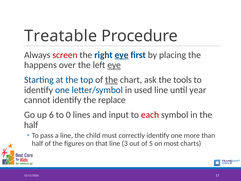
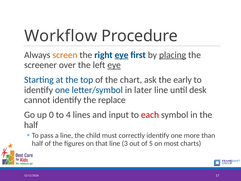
Treatable: Treatable -> Workflow
screen colour: red -> orange
placing underline: none -> present
happens: happens -> screener
the at (111, 80) underline: present -> none
tools: tools -> early
used: used -> later
year: year -> desk
6: 6 -> 0
0: 0 -> 4
